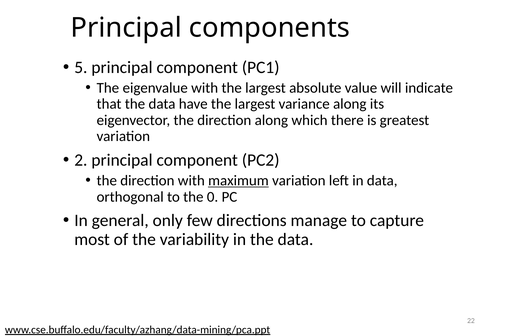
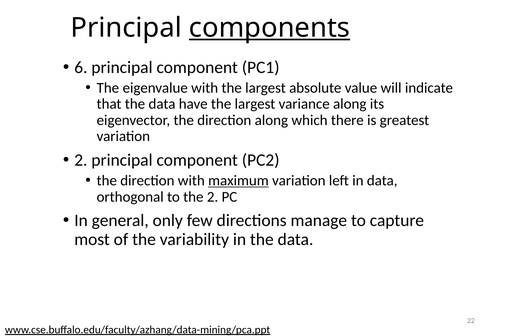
components underline: none -> present
5: 5 -> 6
the 0: 0 -> 2
